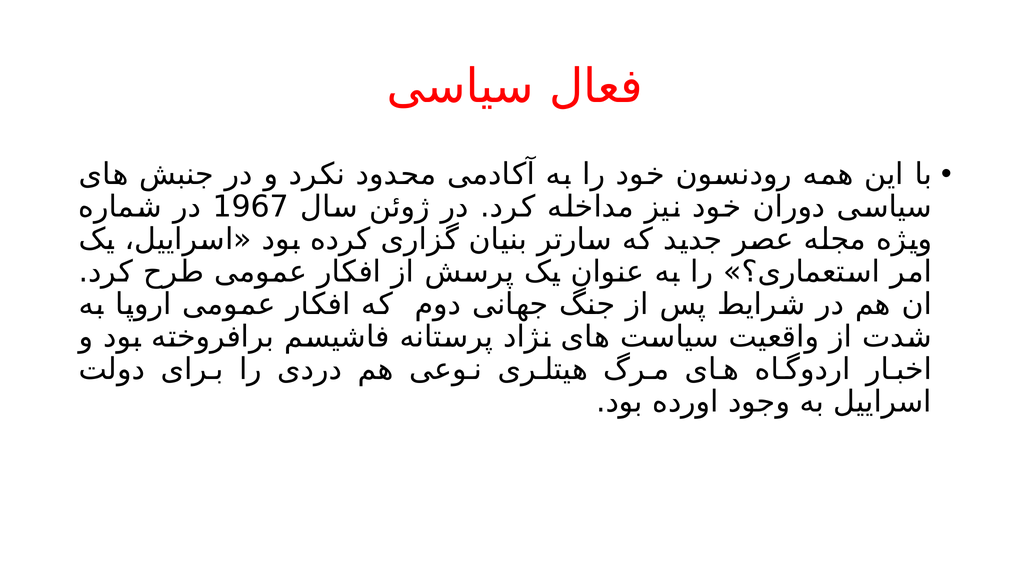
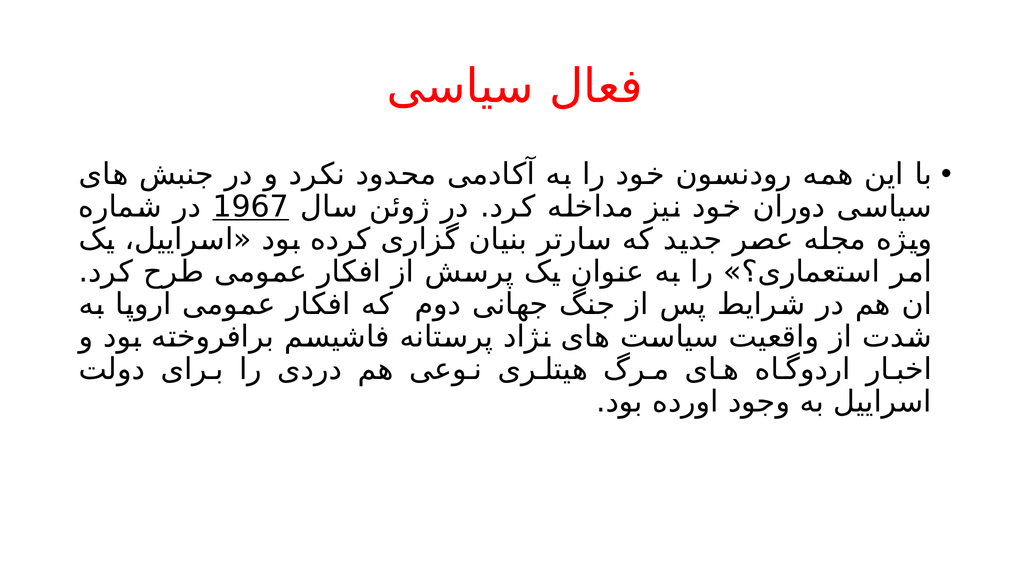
1967 underline: none -> present
